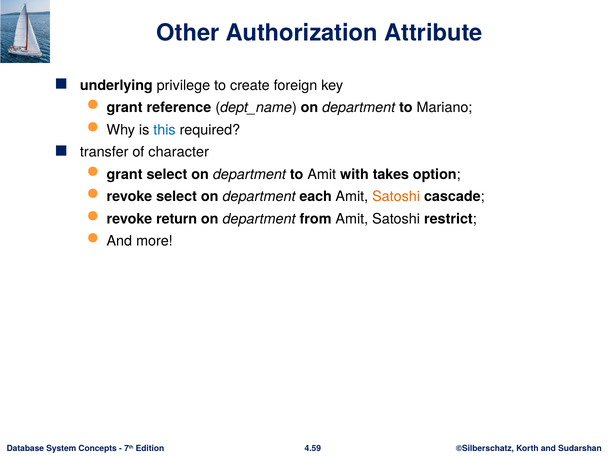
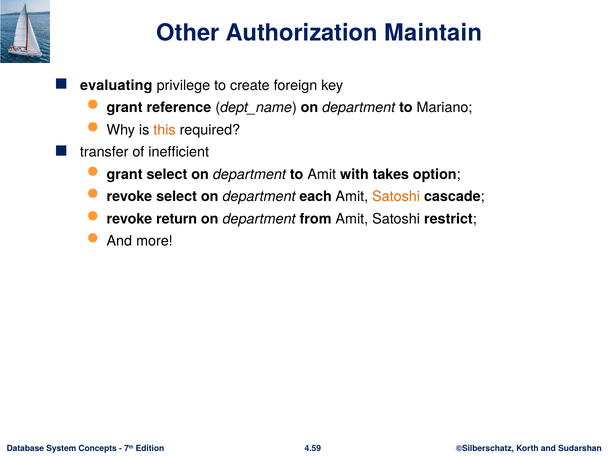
Attribute: Attribute -> Maintain
underlying: underlying -> evaluating
this colour: blue -> orange
character: character -> inefficient
